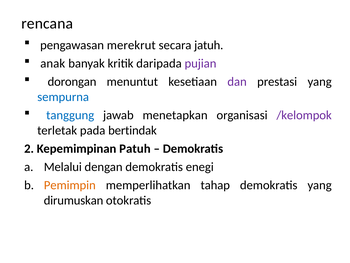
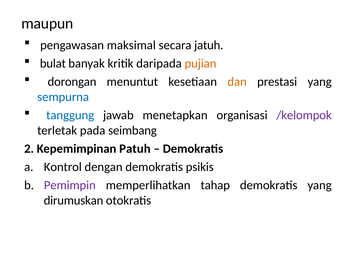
rencana: rencana -> maupun
merekrut: merekrut -> maksimal
anak: anak -> bulat
pujian colour: purple -> orange
dan colour: purple -> orange
bertindak: bertindak -> seimbang
Melalui: Melalui -> Kontrol
enegi: enegi -> psikis
Pemimpin colour: orange -> purple
